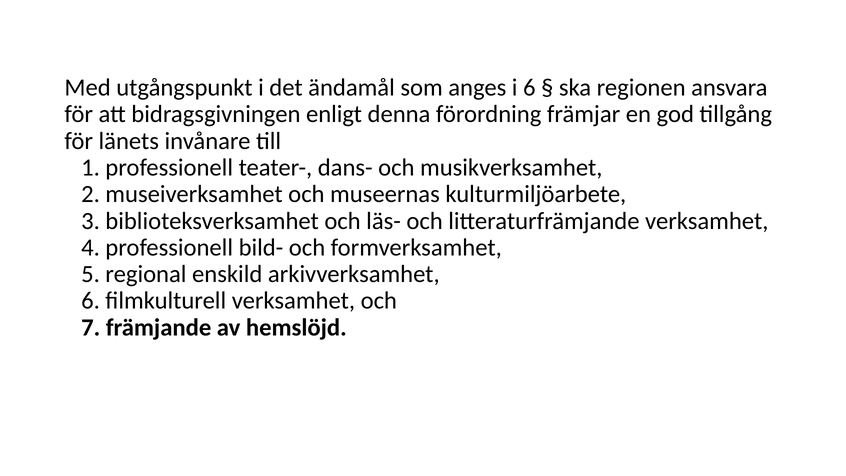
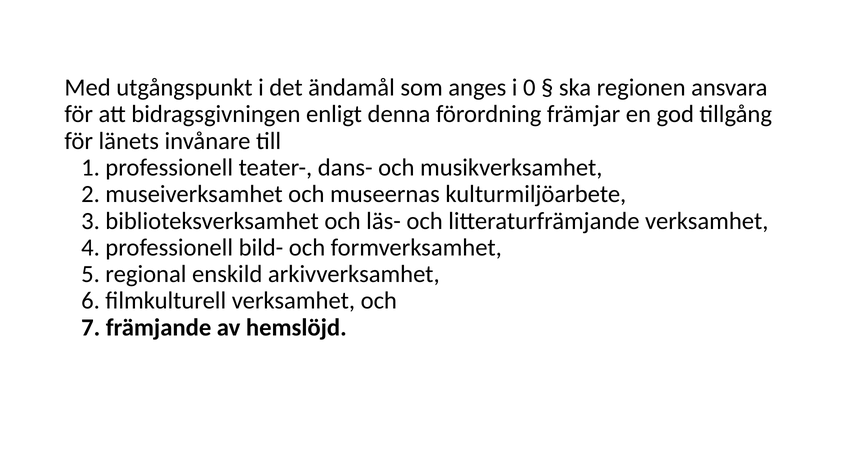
i 6: 6 -> 0
